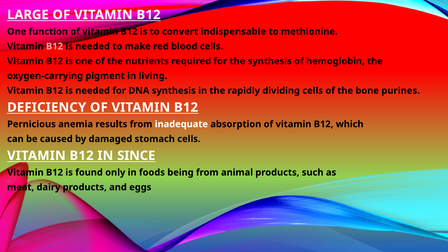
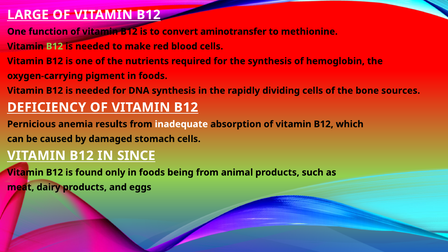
indispensable: indispensable -> aminotransfer
B12 at (54, 46) colour: pink -> light green
pigment in living: living -> foods
purines: purines -> sources
